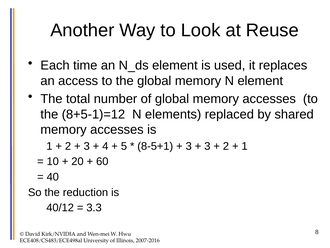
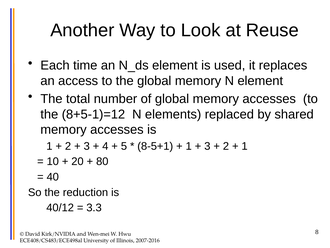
3 at (189, 146): 3 -> 1
60: 60 -> 80
